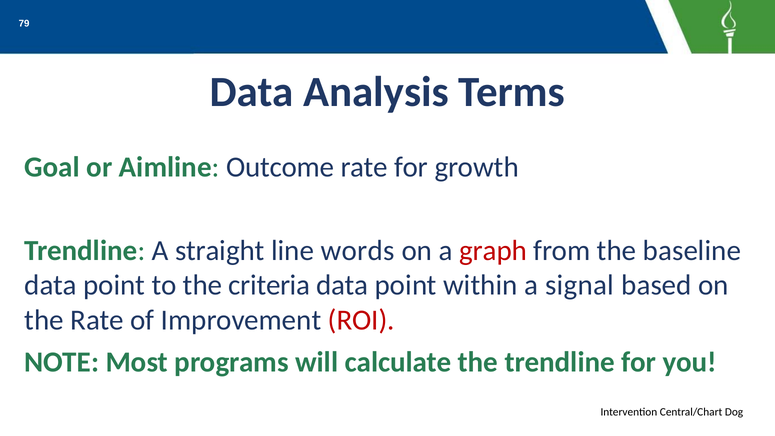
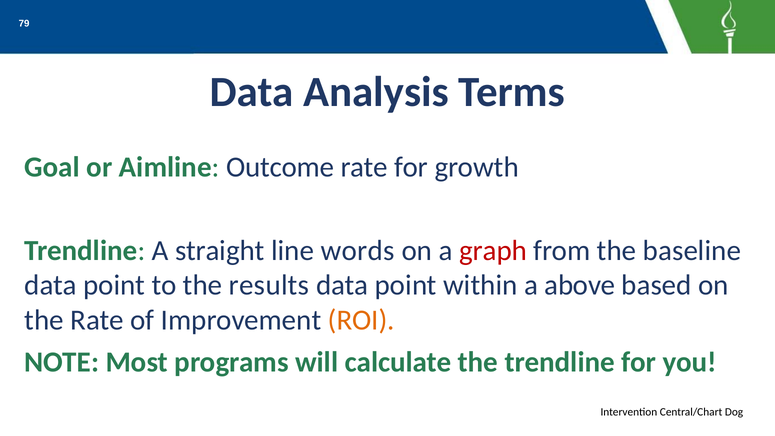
criteria: criteria -> results
signal: signal -> above
ROI colour: red -> orange
